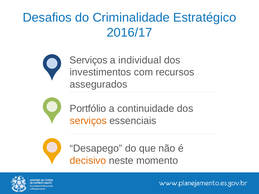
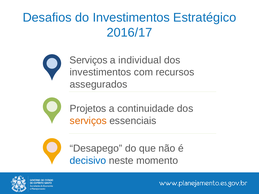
do Criminalidade: Criminalidade -> Investimentos
Portfólio: Portfólio -> Projetos
decisivo colour: orange -> blue
